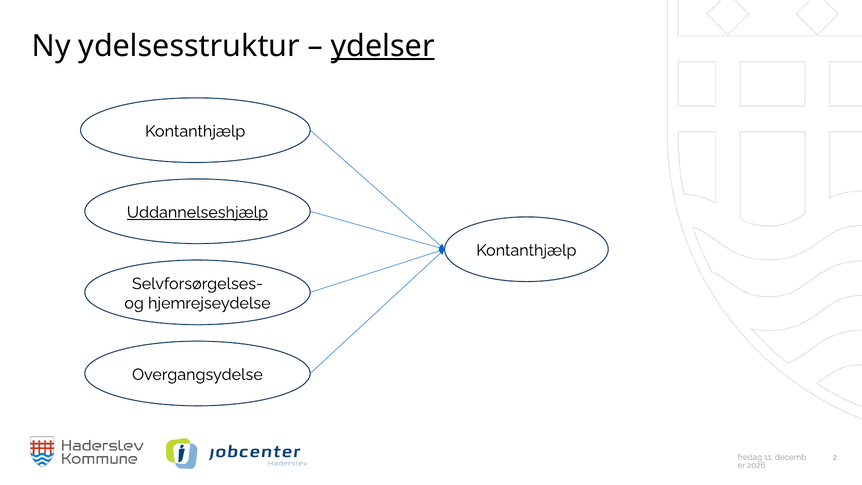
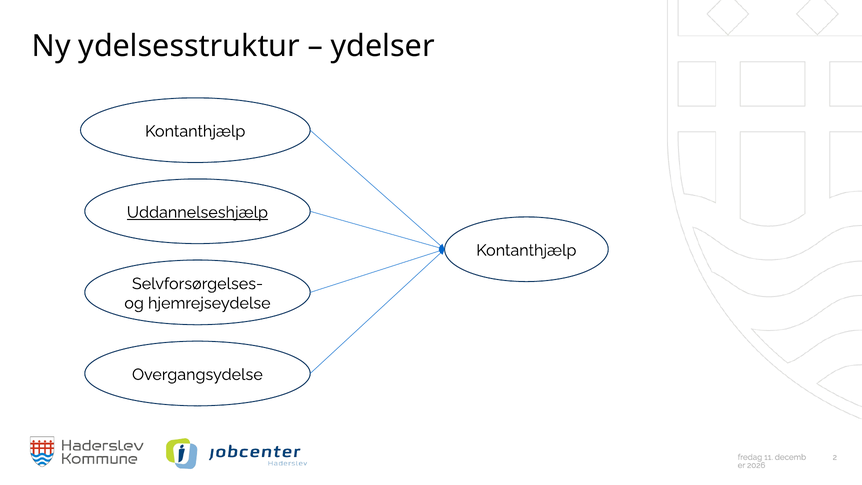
ydelser underline: present -> none
